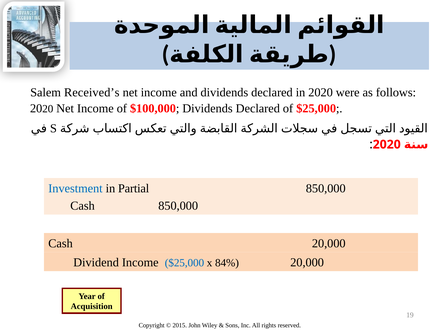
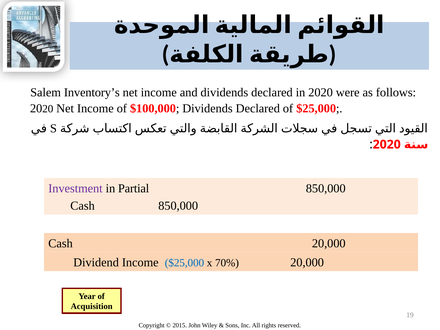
Received’s: Received’s -> Inventory’s
Investment colour: blue -> purple
84%: 84% -> 70%
